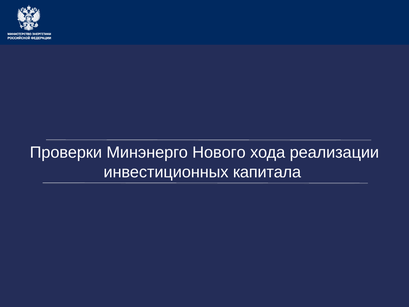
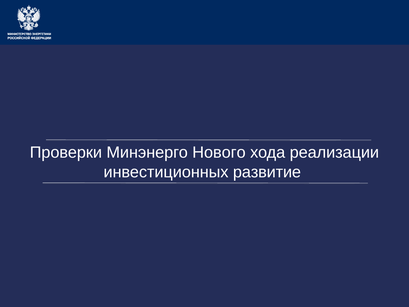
капитала: капитала -> развитие
